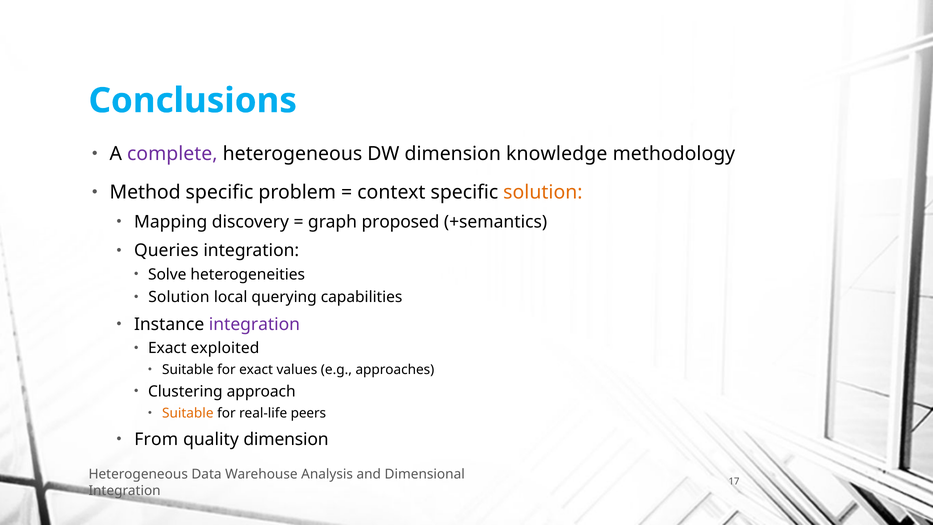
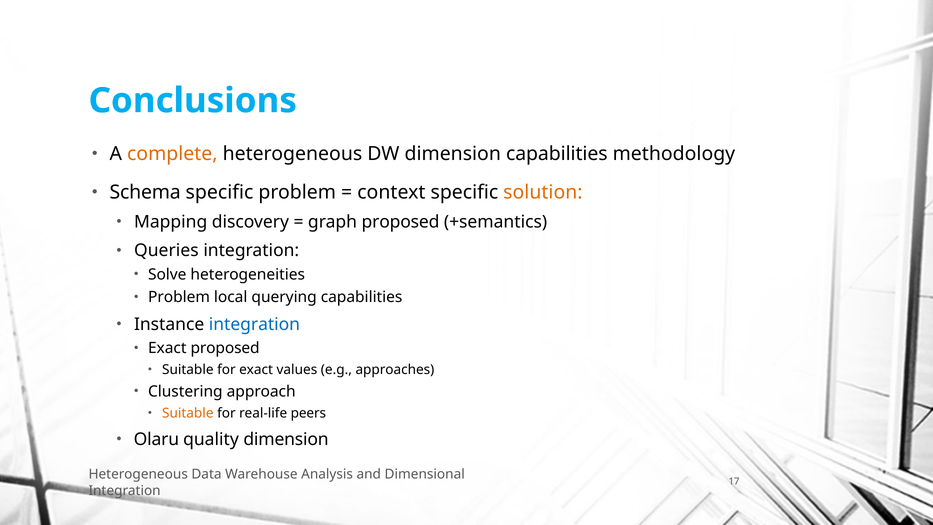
complete colour: purple -> orange
dimension knowledge: knowledge -> capabilities
Method: Method -> Schema
Solution at (179, 297): Solution -> Problem
integration at (254, 325) colour: purple -> blue
Exact exploited: exploited -> proposed
From: From -> Olaru
